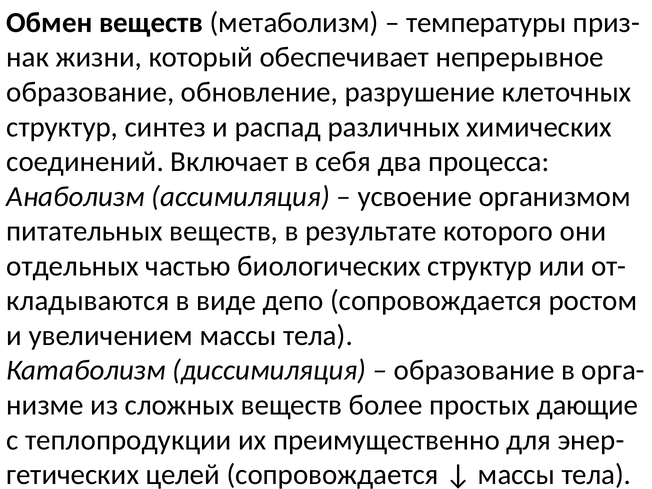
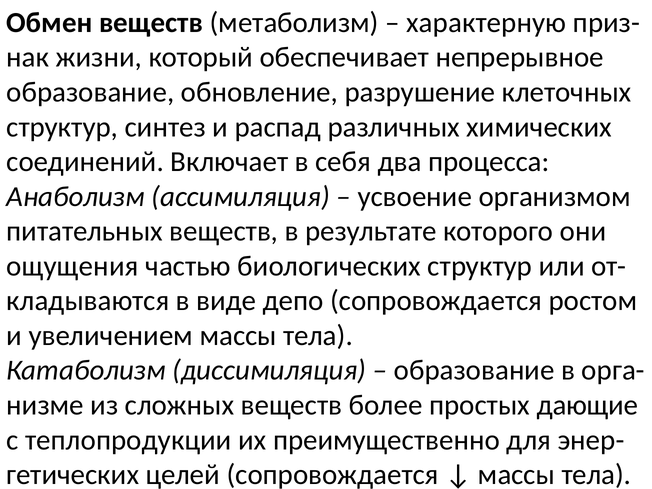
температуры: температуры -> характерную
отдельных: отдельных -> ощущения
